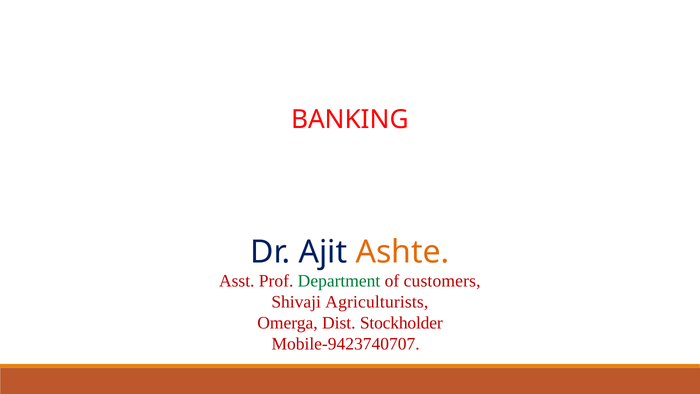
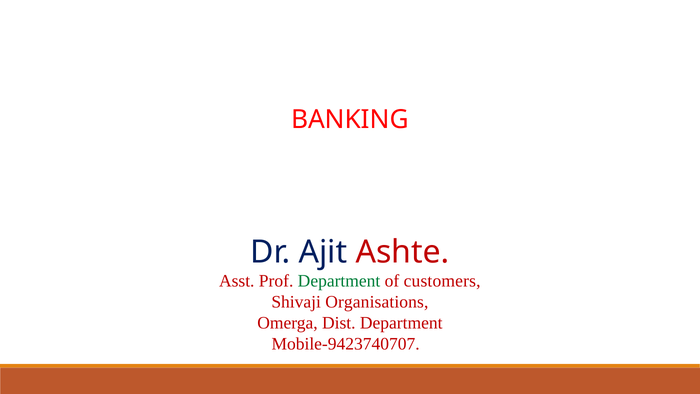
Ashte colour: orange -> red
Agriculturists: Agriculturists -> Organisations
Dist Stockholder: Stockholder -> Department
